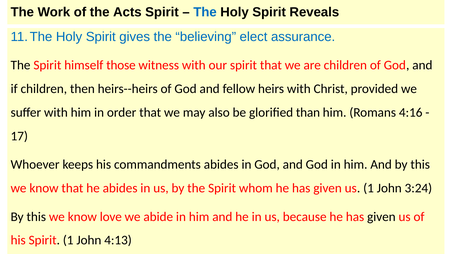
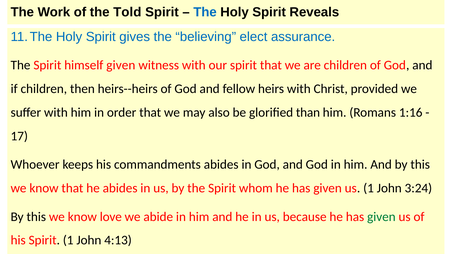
Acts: Acts -> Told
himself those: those -> given
4:16: 4:16 -> 1:16
given at (381, 216) colour: black -> green
